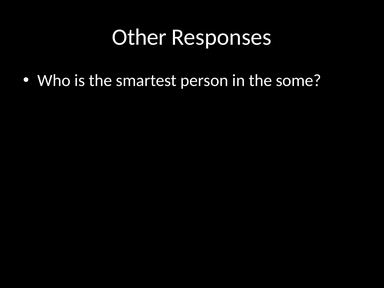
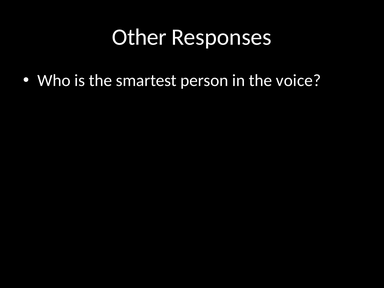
some: some -> voice
